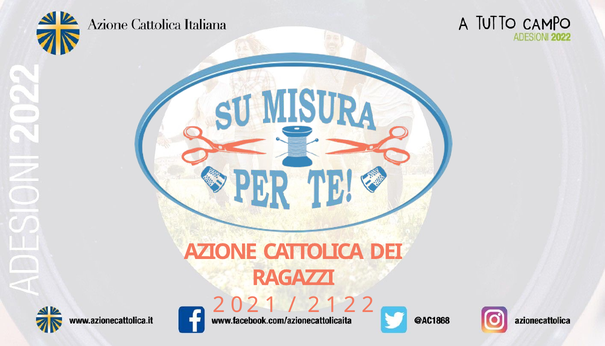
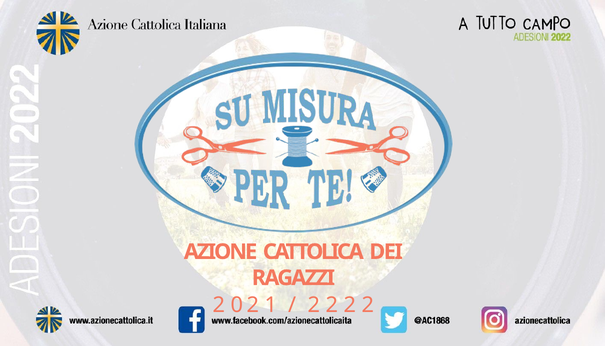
1 at (332, 305): 1 -> 2
